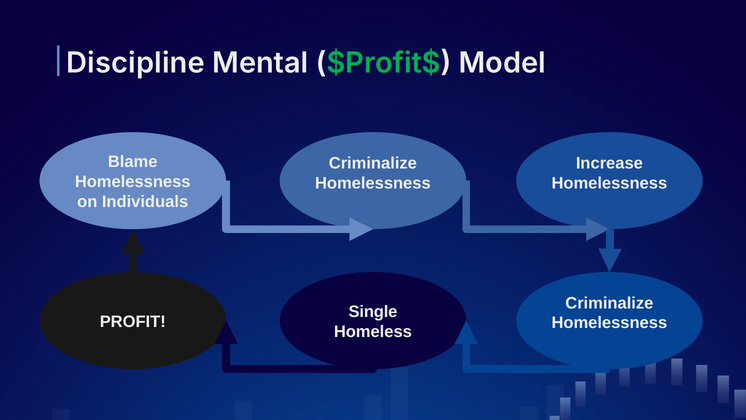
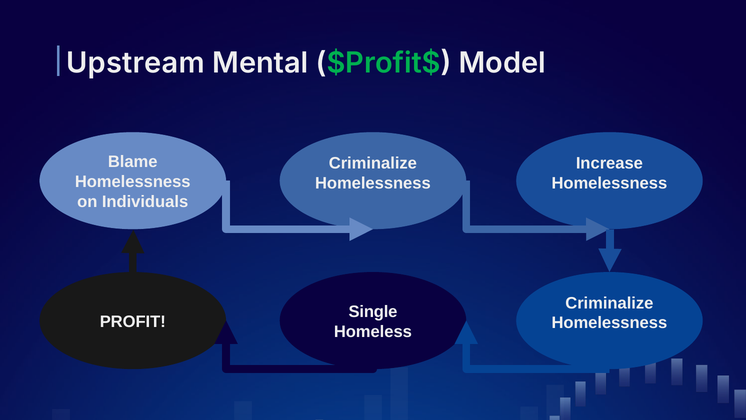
Discipline: Discipline -> Upstream
